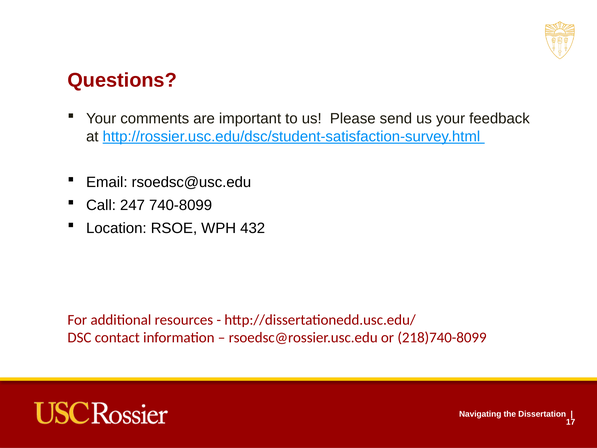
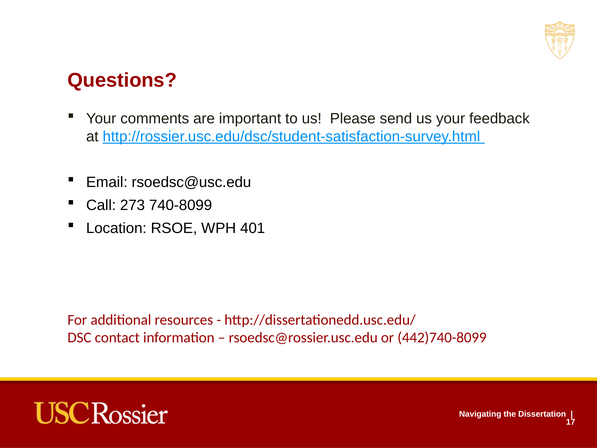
247: 247 -> 273
432: 432 -> 401
218)740-8099: 218)740-8099 -> 442)740-8099
